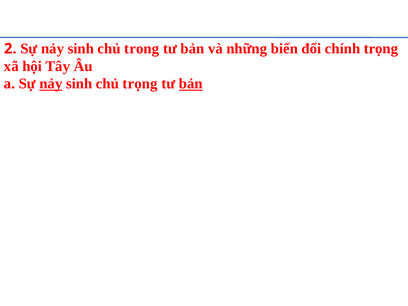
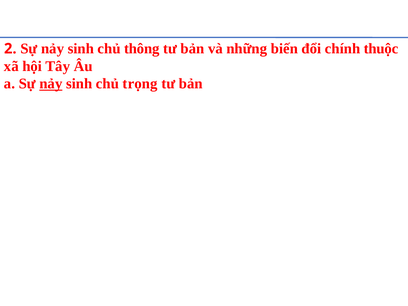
trong: trong -> thông
chính trọng: trọng -> thuộc
bản at (191, 84) underline: present -> none
